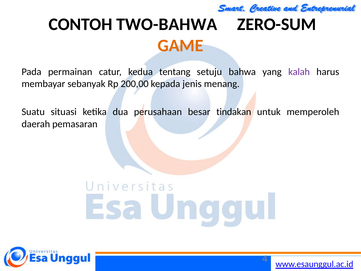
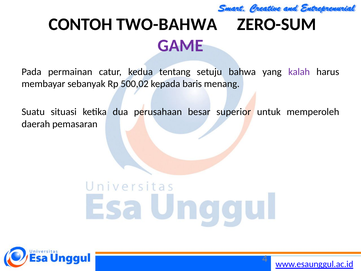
GAME colour: orange -> purple
200,00: 200,00 -> 500,02
jenis: jenis -> baris
tindakan: tindakan -> superior
